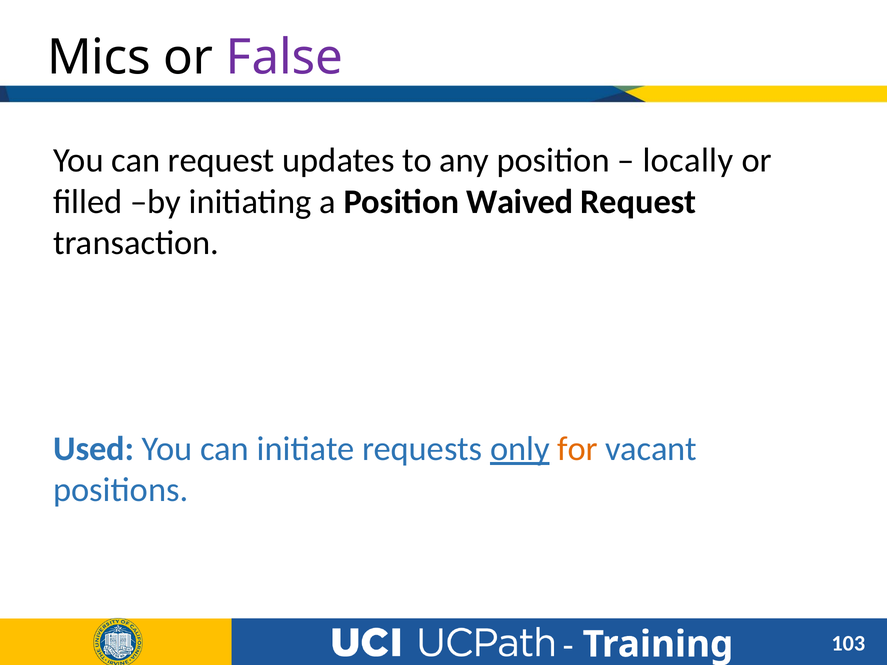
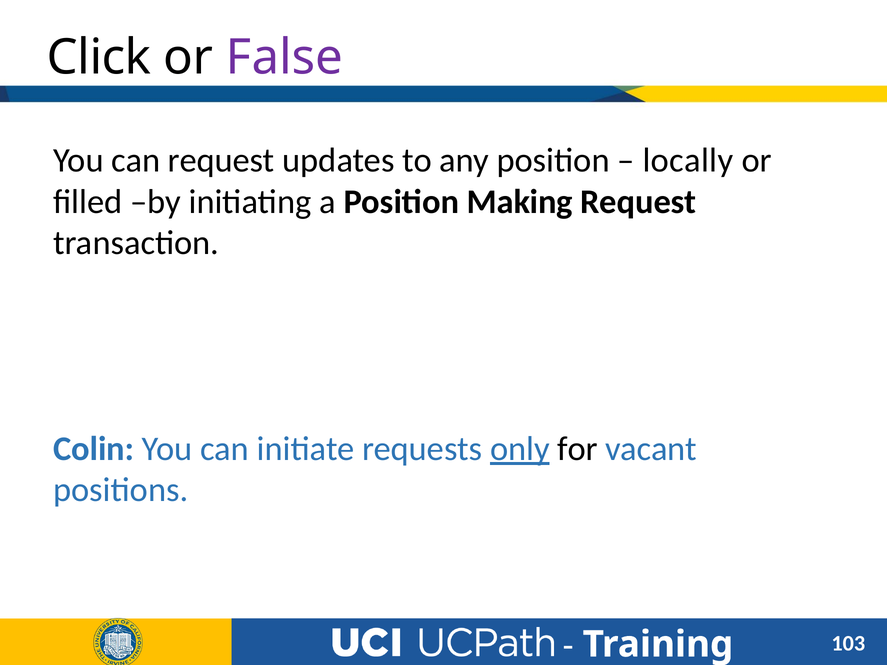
Mics: Mics -> Click
Waived: Waived -> Making
Used: Used -> Colin
for colour: orange -> black
